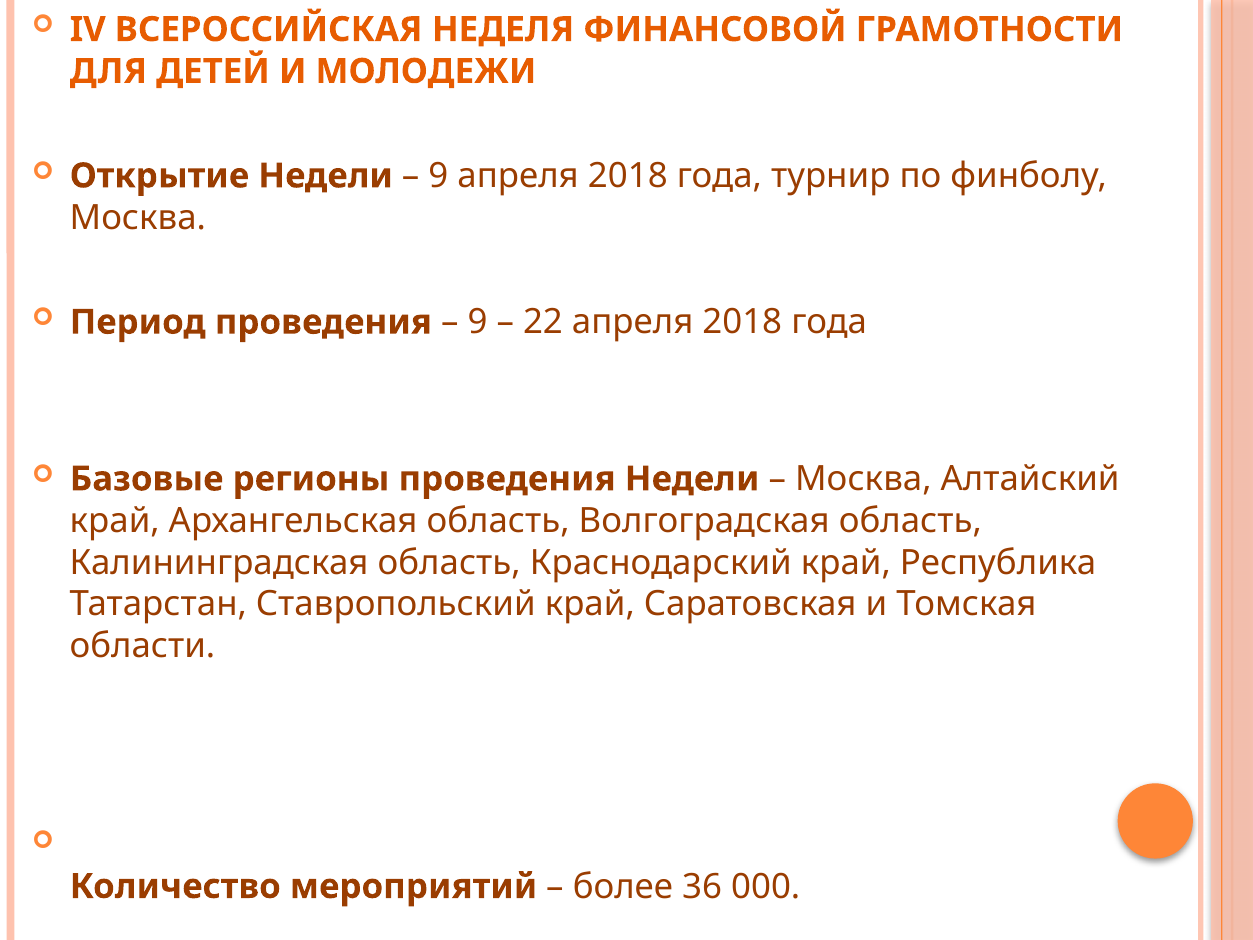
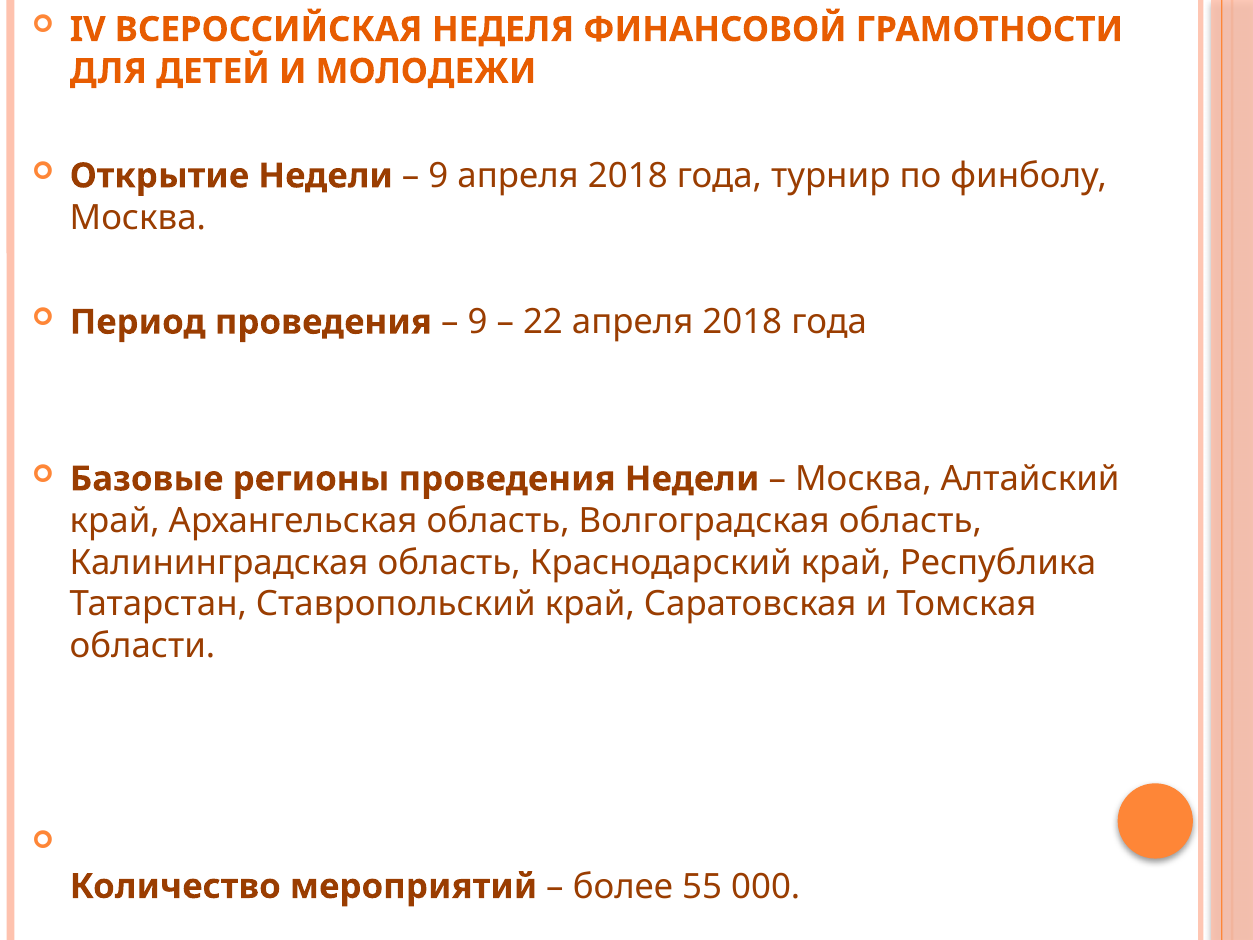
36: 36 -> 55
